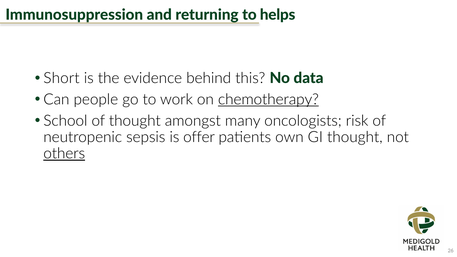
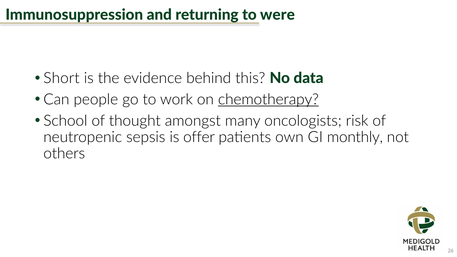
helps: helps -> were
GI thought: thought -> monthly
others underline: present -> none
